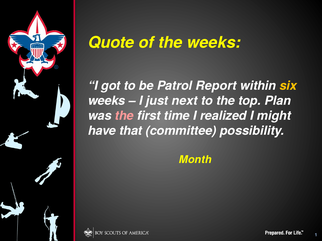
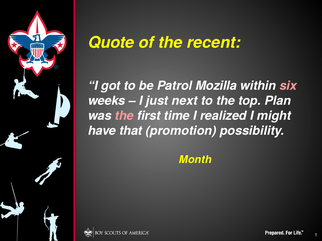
the weeks: weeks -> recent
Report: Report -> Mozilla
six colour: yellow -> pink
committee: committee -> promotion
